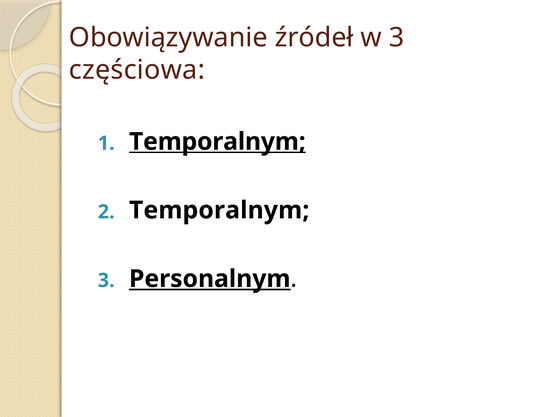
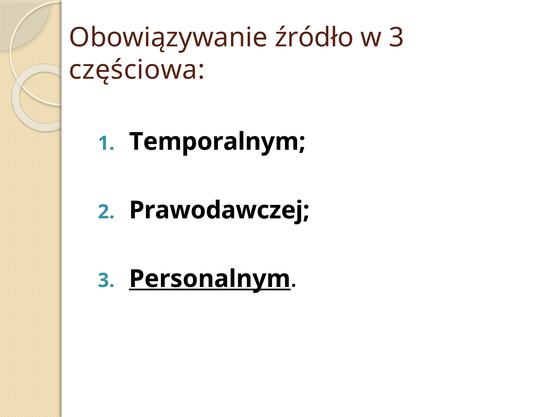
źródeł: źródeł -> źródło
Temporalnym at (217, 142) underline: present -> none
Temporalnym at (219, 210): Temporalnym -> Prawodawczej
